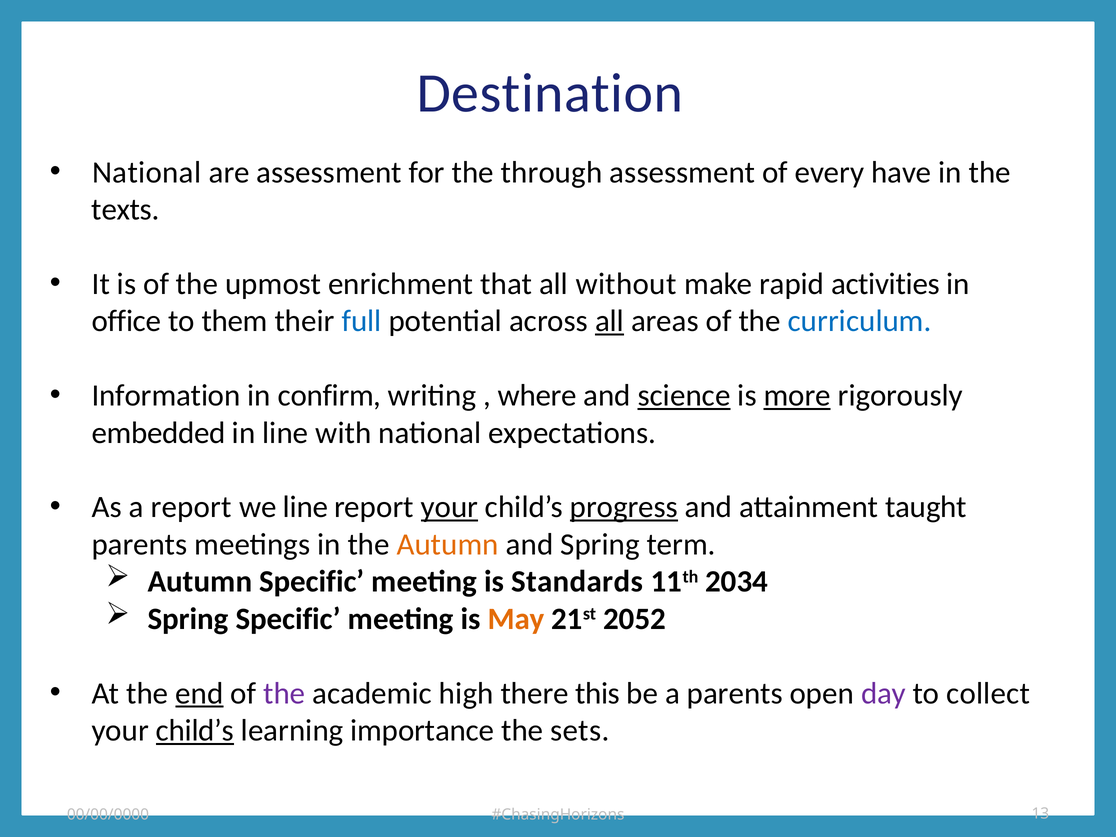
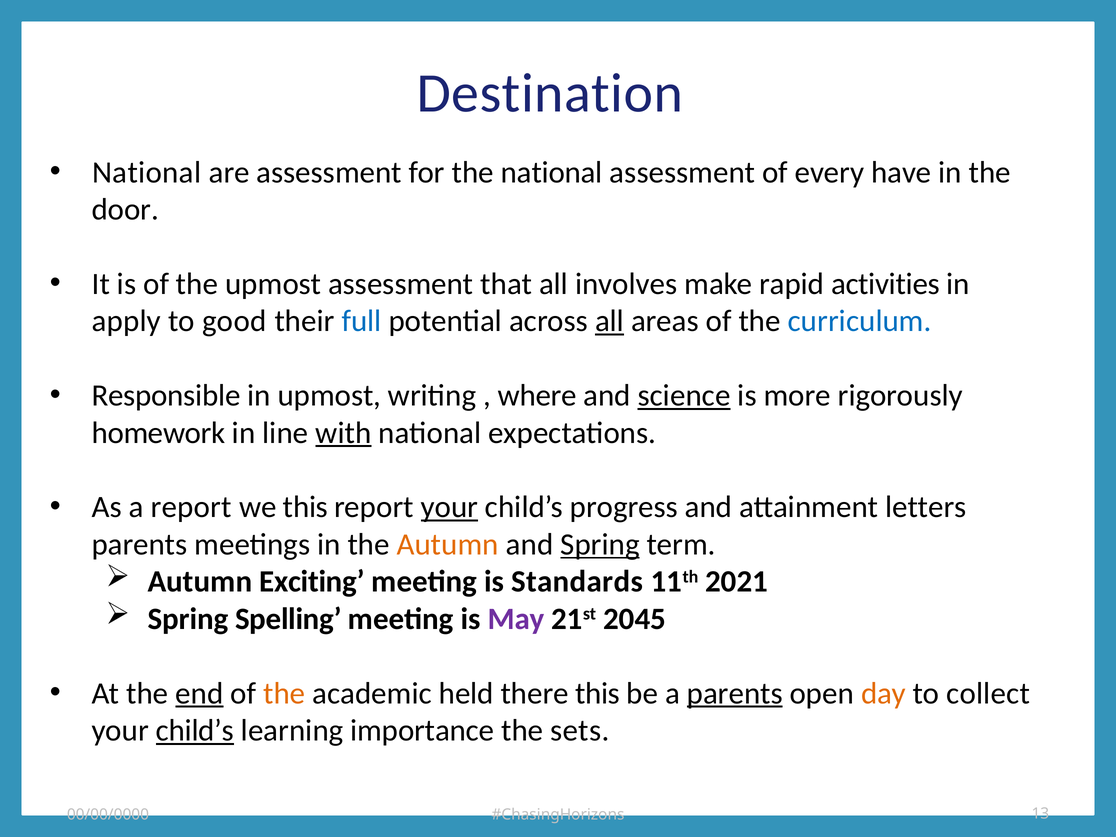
the through: through -> national
texts: texts -> door
upmost enrichment: enrichment -> assessment
without: without -> involves
office: office -> apply
them: them -> good
Information: Information -> Responsible
in confirm: confirm -> upmost
more underline: present -> none
embedded: embedded -> homework
with underline: none -> present
we line: line -> this
progress underline: present -> none
taught: taught -> letters
Spring at (600, 544) underline: none -> present
Autumn Specific: Specific -> Exciting
2034: 2034 -> 2021
Spring Specific: Specific -> Spelling
May colour: orange -> purple
2052: 2052 -> 2045
the at (284, 693) colour: purple -> orange
high: high -> held
parents at (735, 693) underline: none -> present
day colour: purple -> orange
